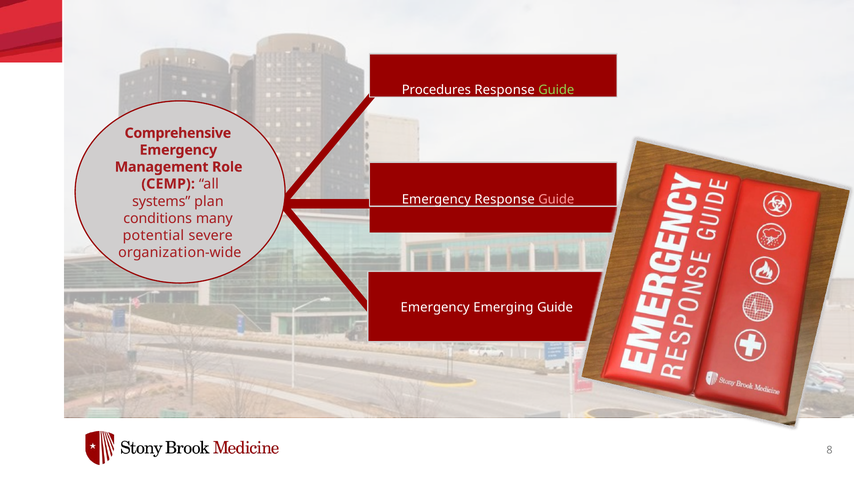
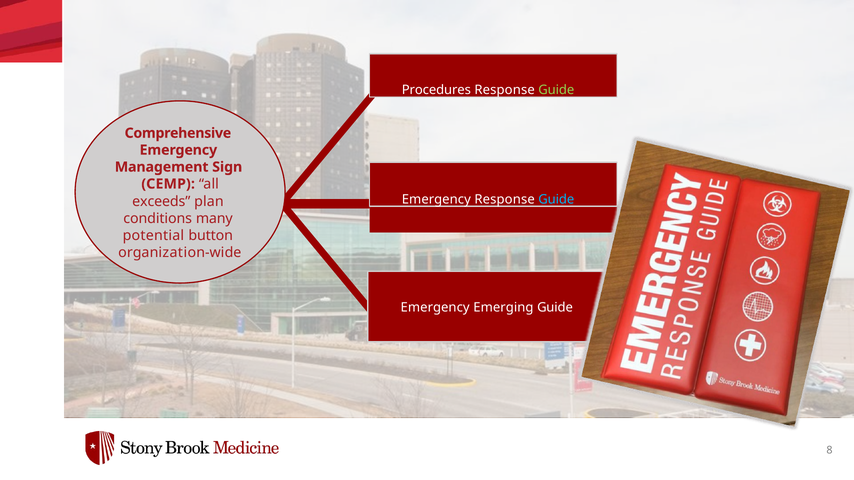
Role: Role -> Sign
Guide at (556, 199) colour: pink -> light blue
systems: systems -> exceeds
severe: severe -> button
